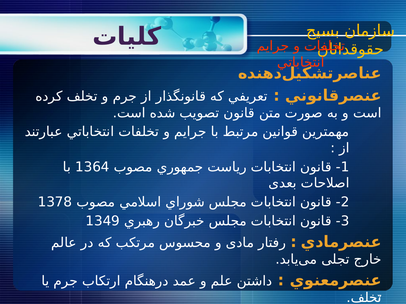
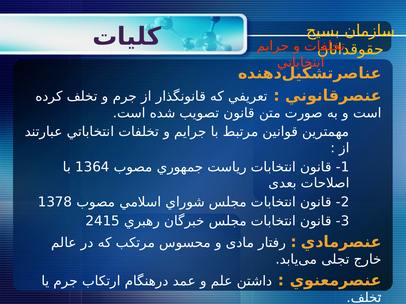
1349: 1349 -> 2415
